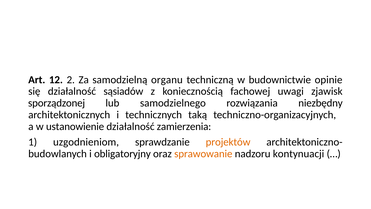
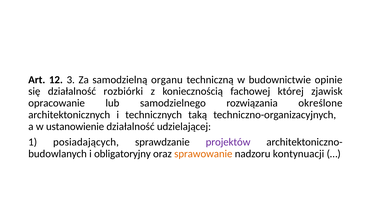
2: 2 -> 3
sąsiadów: sąsiadów -> rozbiórki
uwagi: uwagi -> której
sporządzonej: sporządzonej -> opracowanie
niezbędny: niezbędny -> określone
zamierzenia: zamierzenia -> udzielającej
uzgodnieniom: uzgodnieniom -> posiadających
projektów colour: orange -> purple
